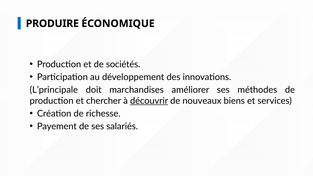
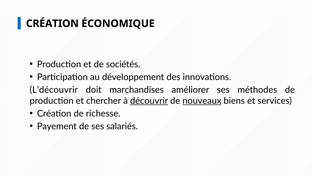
PRODUIRE at (52, 24): PRODUIRE -> CRÉATION
L’principale: L’principale -> L’découvrir
nouveaux underline: none -> present
